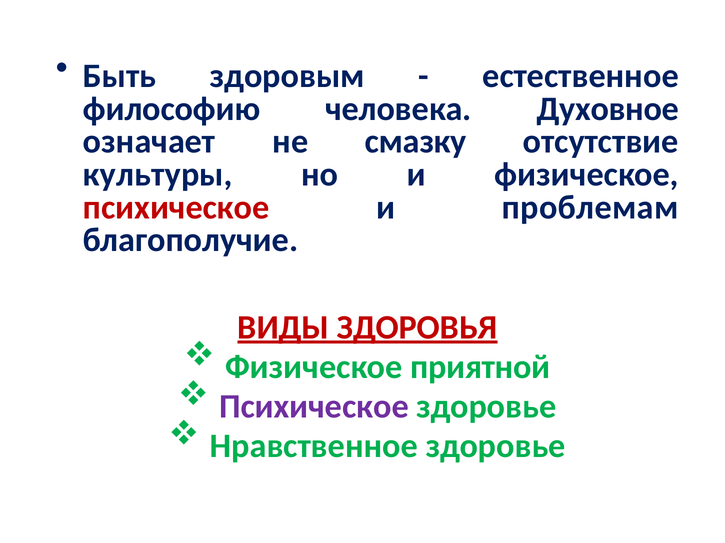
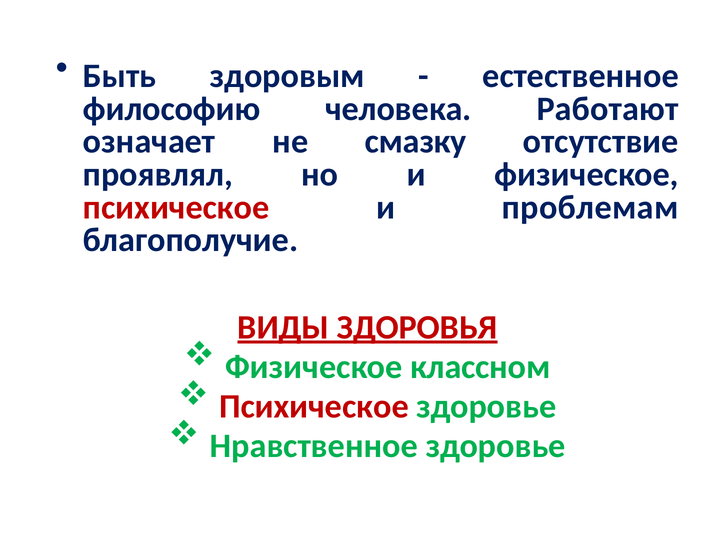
Духовное: Духовное -> Работают
культуры: культуры -> проявлял
приятной: приятной -> классном
Психическое at (314, 407) colour: purple -> red
